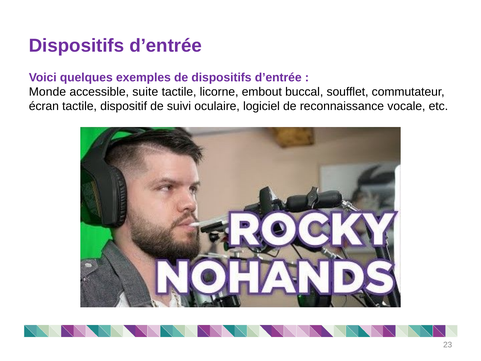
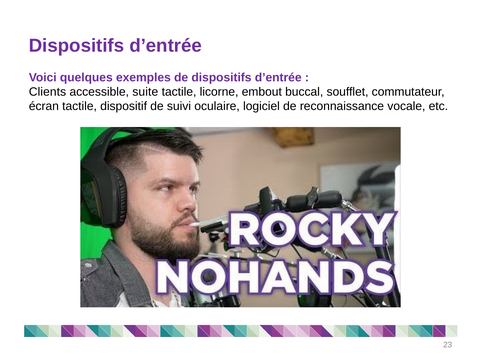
Monde: Monde -> Clients
